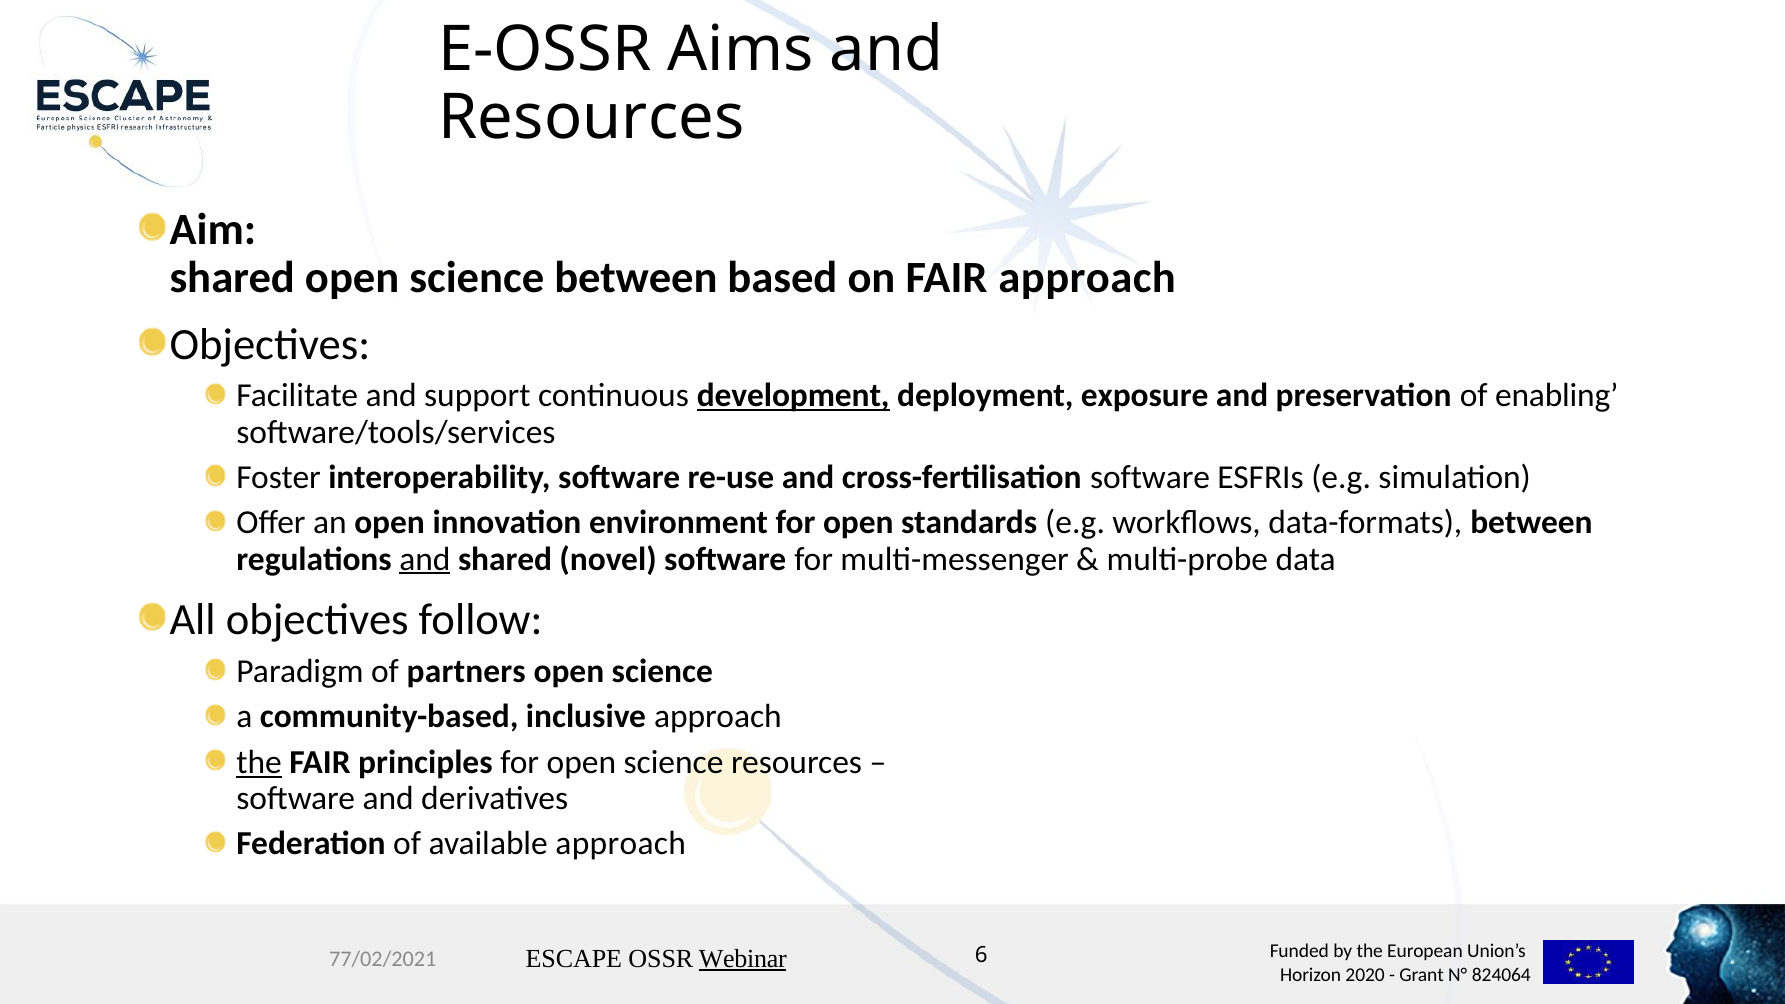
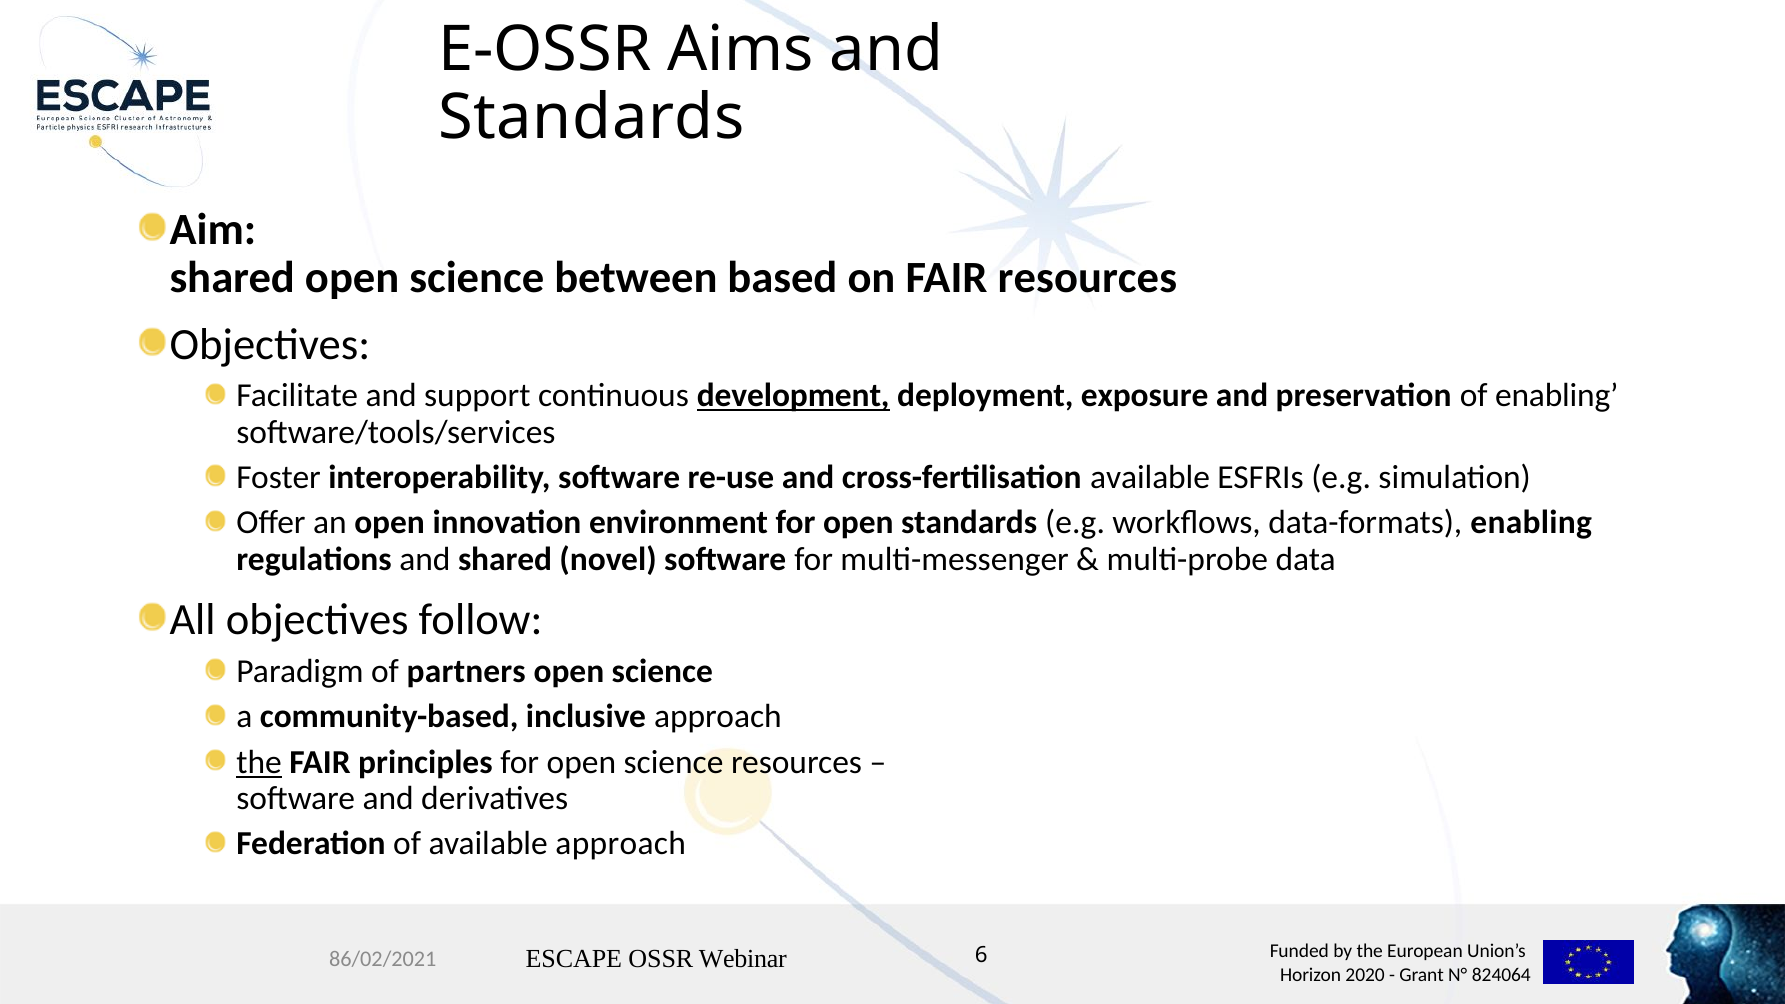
Resources at (592, 118): Resources -> Standards
FAIR approach: approach -> resources
cross-fertilisation software: software -> available
data-formats between: between -> enabling
and at (425, 559) underline: present -> none
Webinar underline: present -> none
77/02/2021: 77/02/2021 -> 86/02/2021
